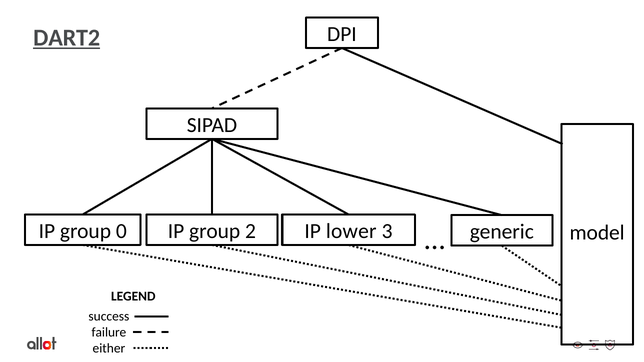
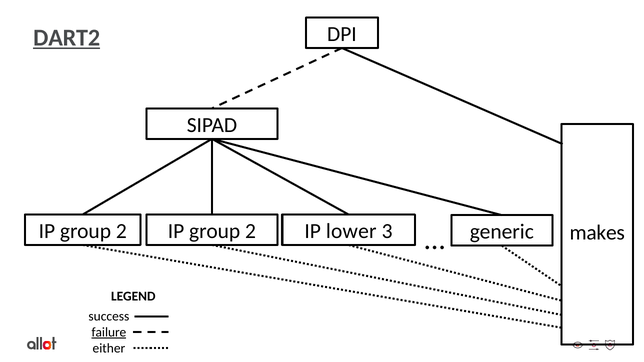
0 at (121, 231): 0 -> 2
model: model -> makes
failure underline: none -> present
